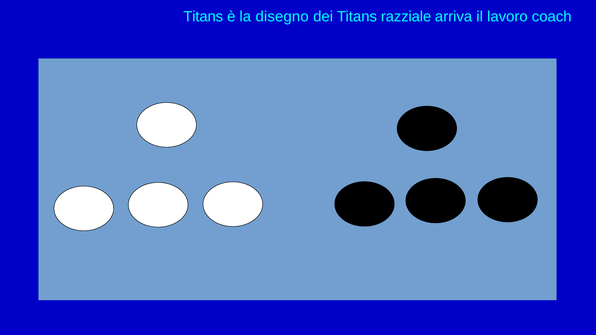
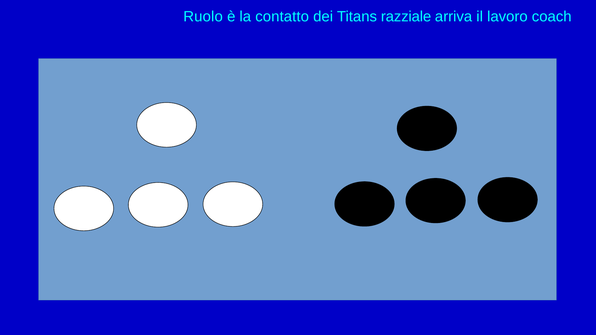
Titans at (203, 17): Titans -> Ruolo
disegno: disegno -> contatto
